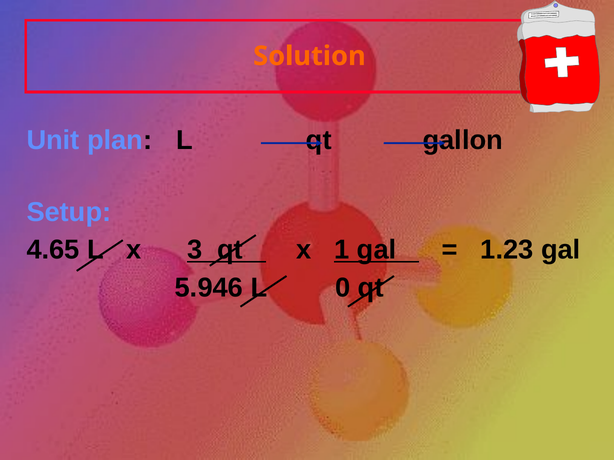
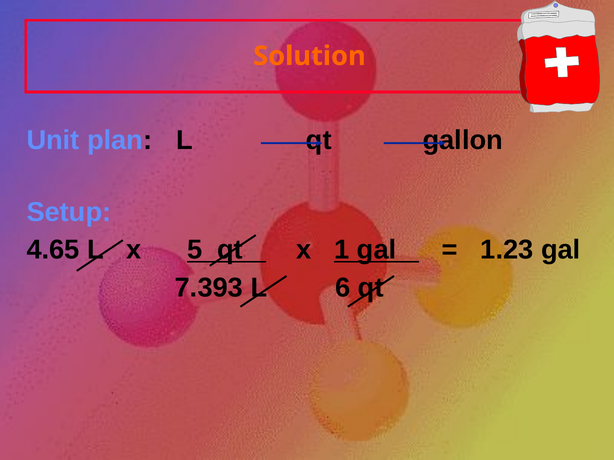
3: 3 -> 5
5.946: 5.946 -> 7.393
0: 0 -> 6
